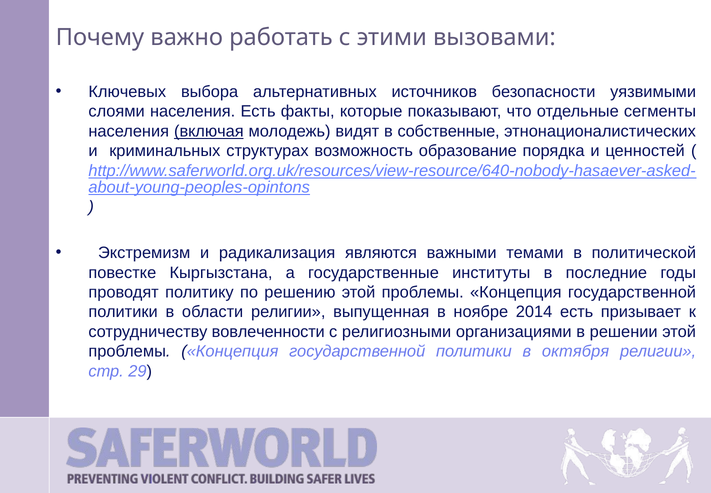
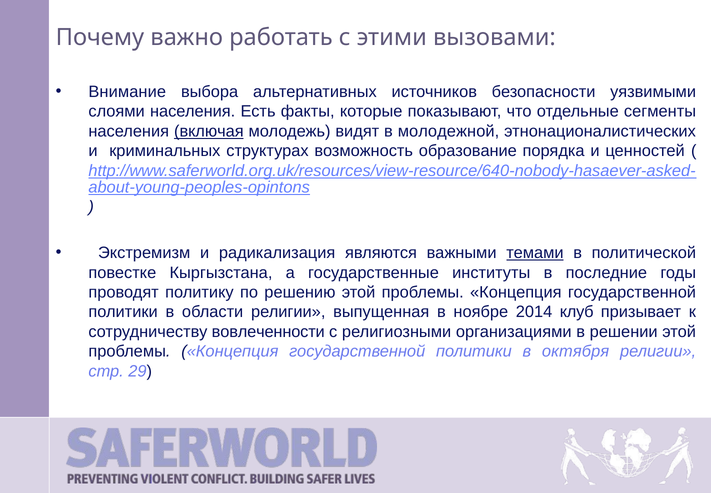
Ключевых: Ключевых -> Внимание
собственные: собственные -> молодежной
темами underline: none -> present
2014 есть: есть -> клуб
